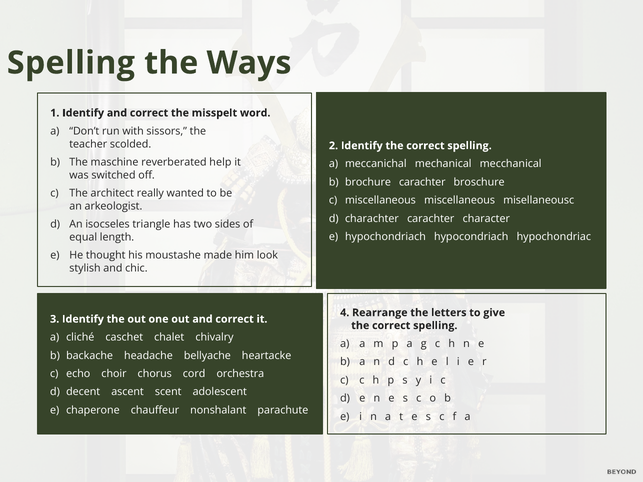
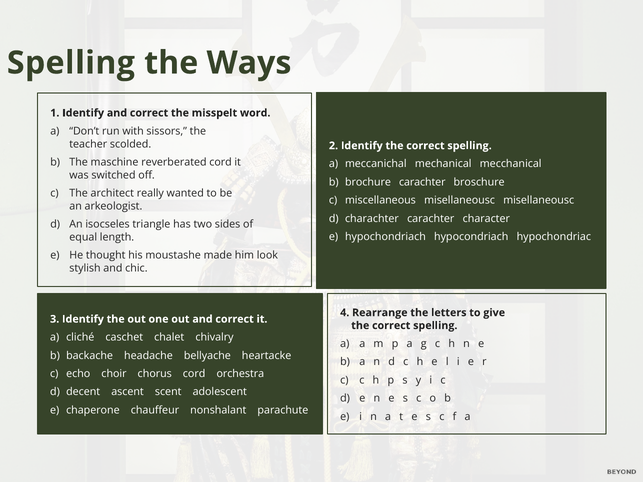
reverberated help: help -> cord
miscellaneous miscellaneous: miscellaneous -> misellaneousc
